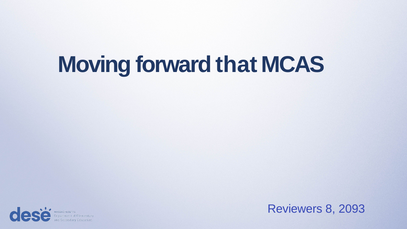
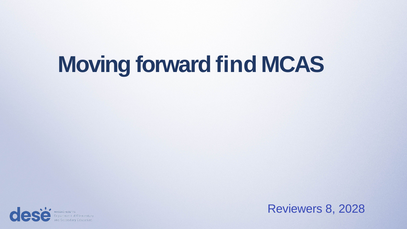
that: that -> find
2093: 2093 -> 2028
